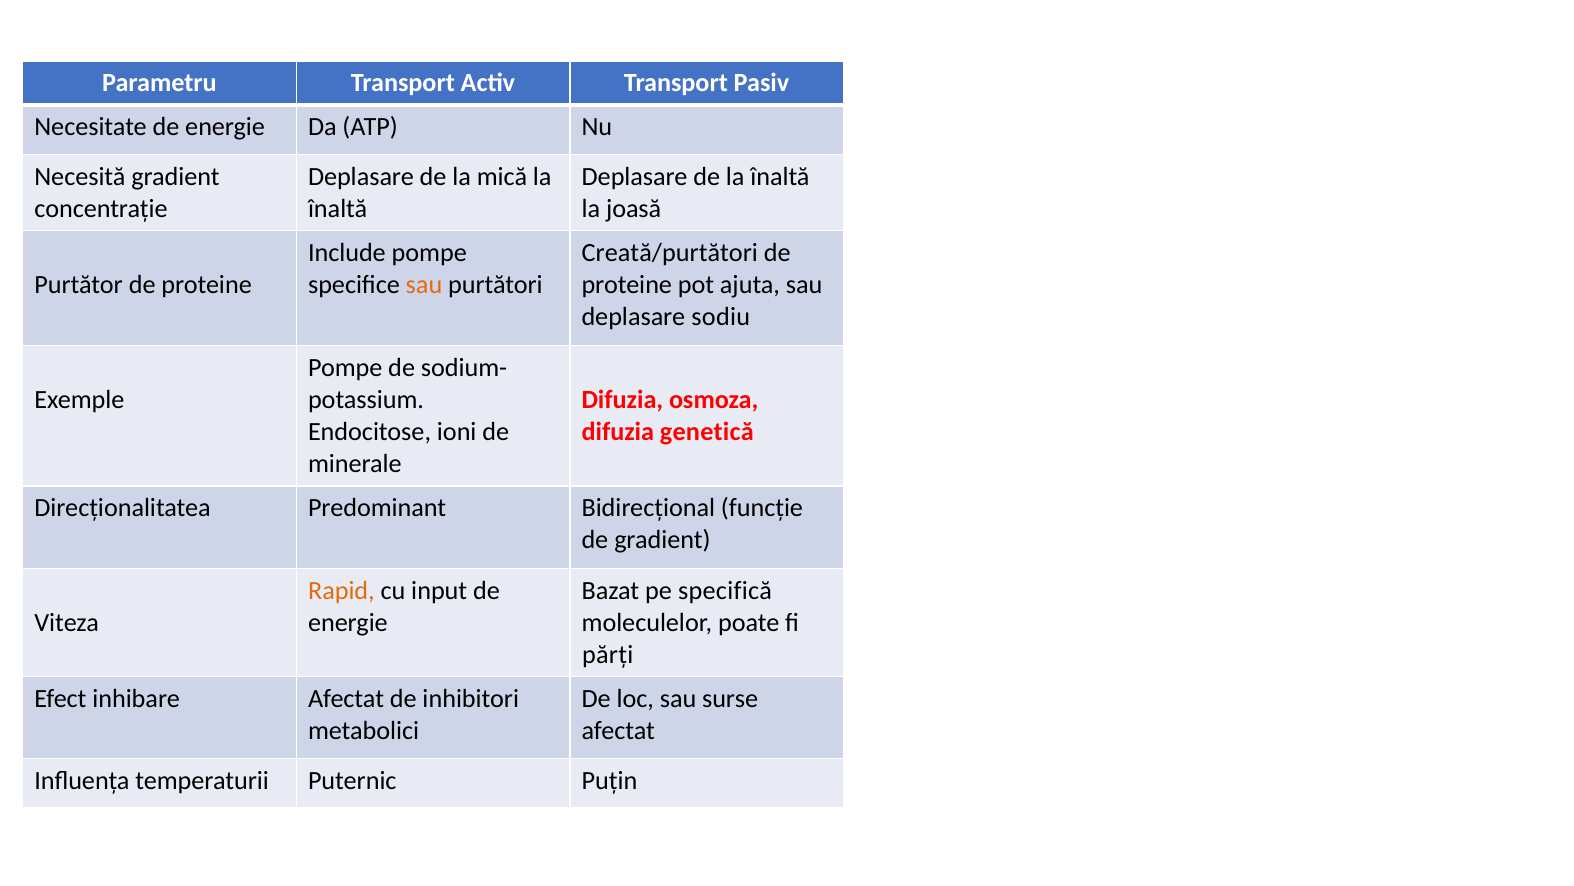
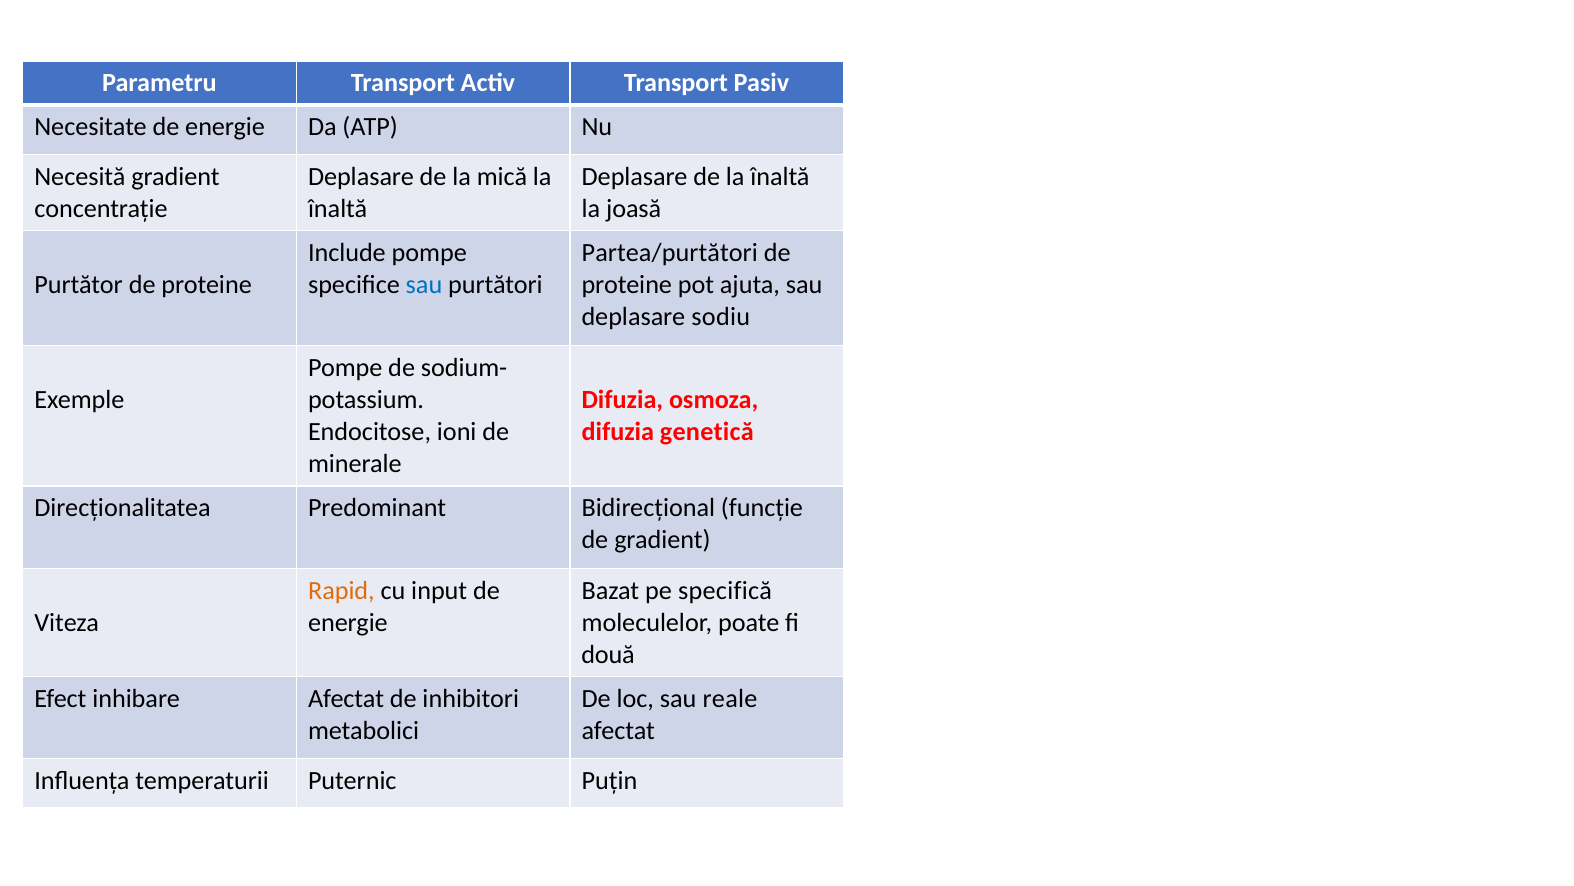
Creată/purtători: Creată/purtători -> Partea/purtători
sau at (424, 285) colour: orange -> blue
părți: părți -> două
surse: surse -> reale
